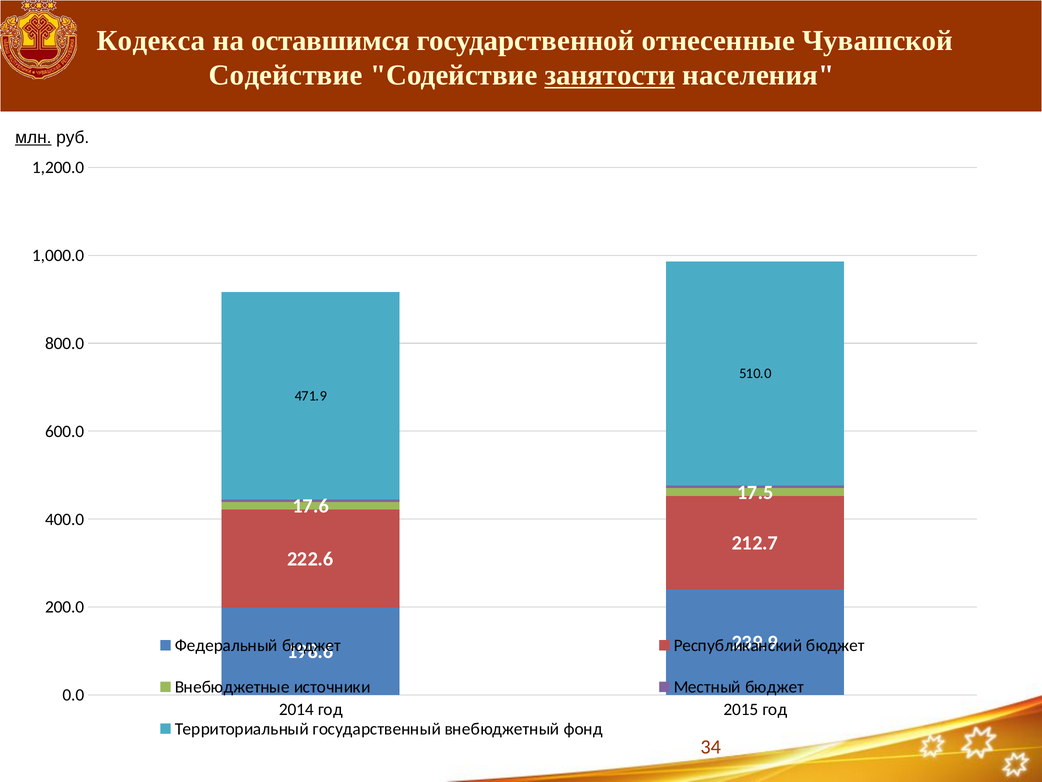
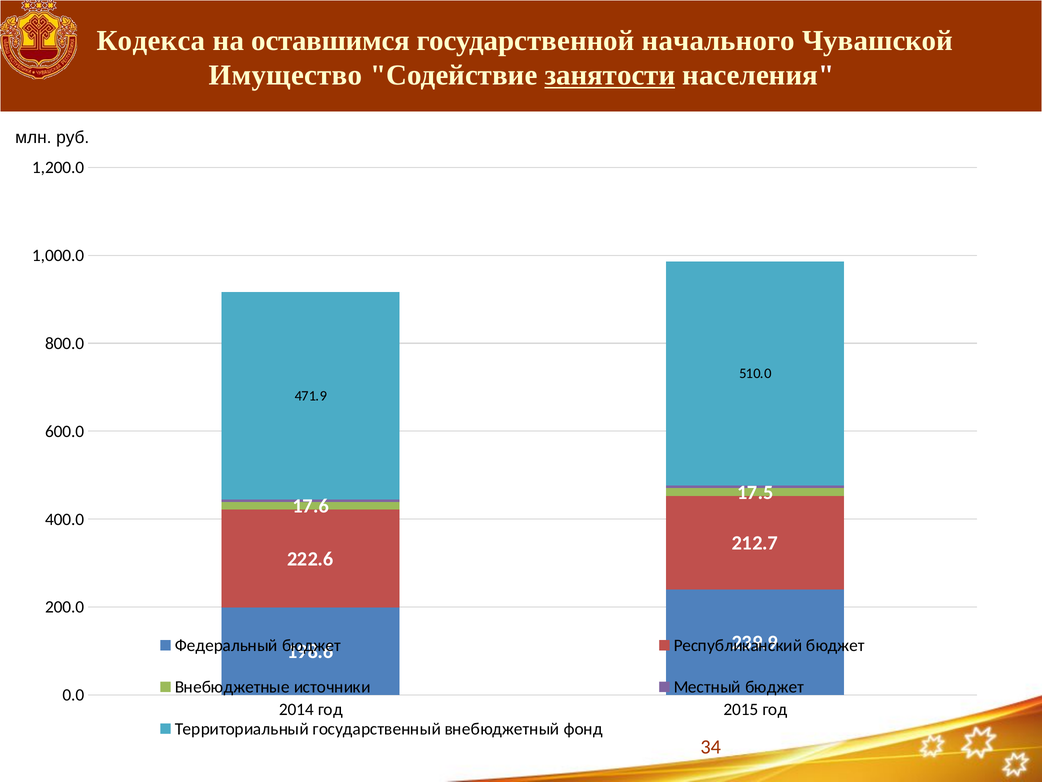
отнесенные: отнесенные -> начального
Содействие at (286, 75): Содействие -> Имущество
млн underline: present -> none
